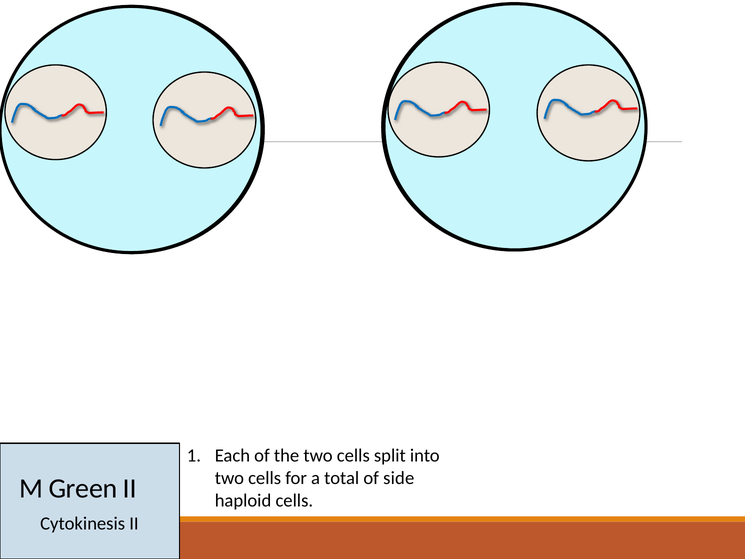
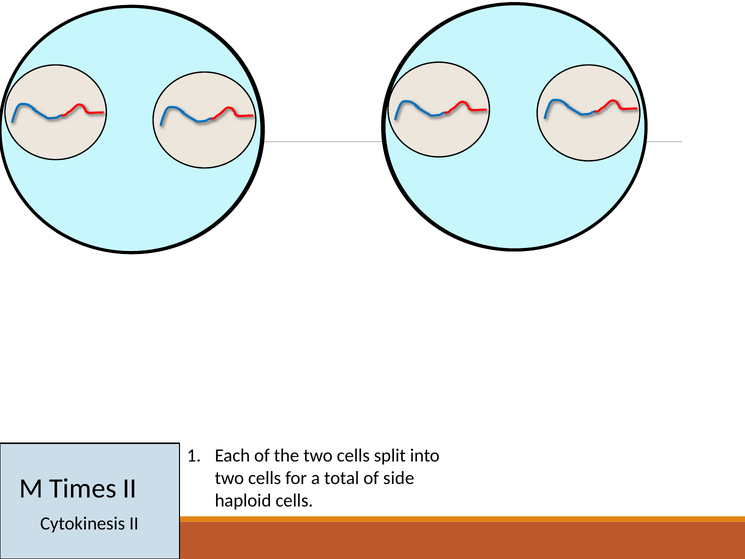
Green: Green -> Times
